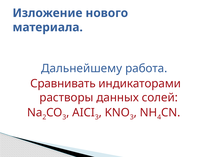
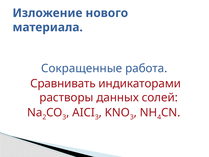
Дальнейшему: Дальнейшему -> Сокращенные
